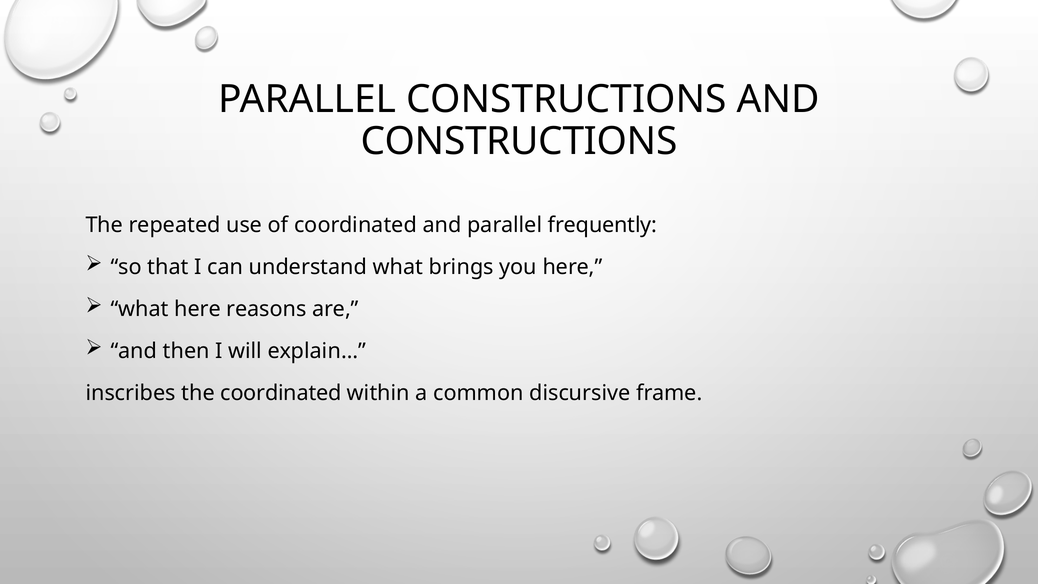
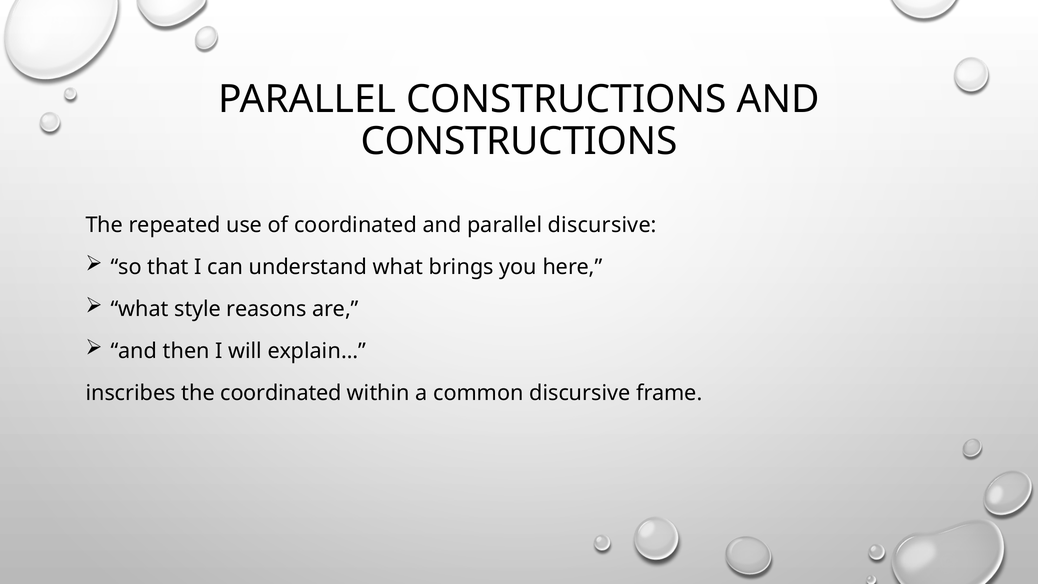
parallel frequently: frequently -> discursive
what here: here -> style
